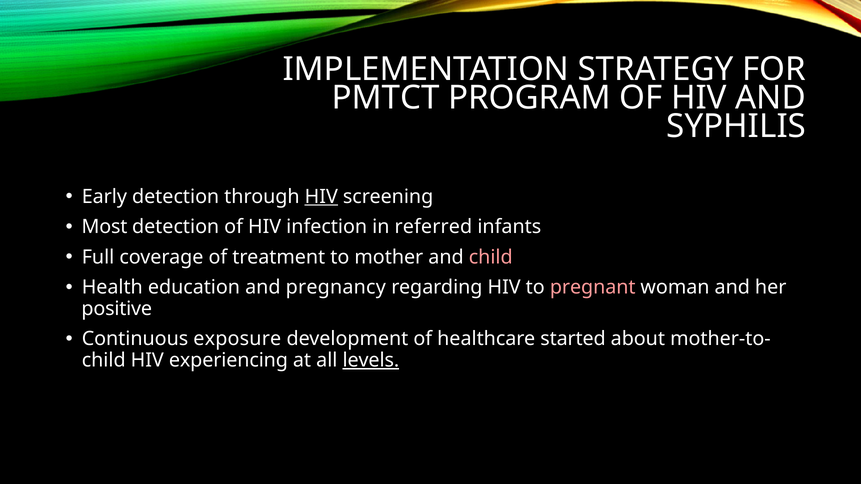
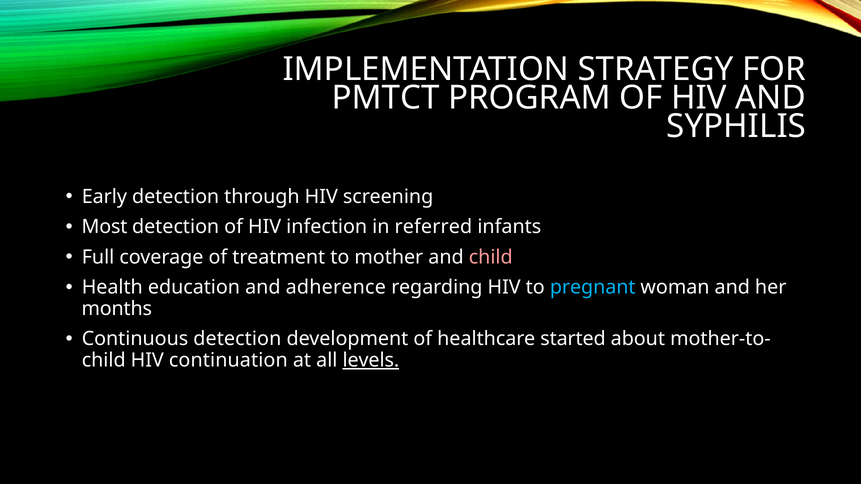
HIV at (321, 197) underline: present -> none
pregnancy: pregnancy -> adherence
pregnant colour: pink -> light blue
positive: positive -> months
Continuous exposure: exposure -> detection
experiencing: experiencing -> continuation
